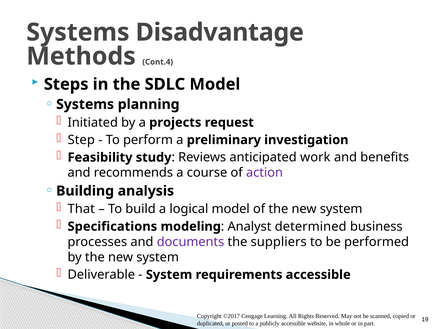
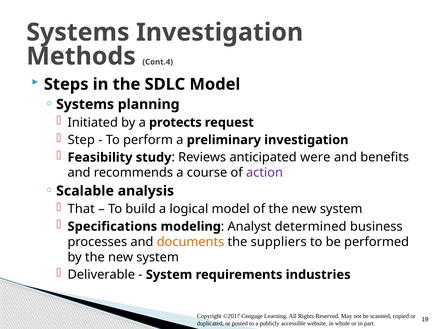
Systems Disadvantage: Disadvantage -> Investigation
projects: projects -> protects
work: work -> were
Building: Building -> Scalable
documents colour: purple -> orange
requirements accessible: accessible -> industries
